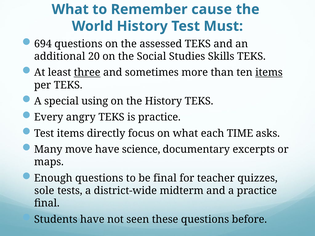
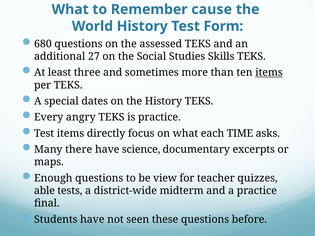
Must: Must -> Form
694: 694 -> 680
20: 20 -> 27
three underline: present -> none
using: using -> dates
move: move -> there
be final: final -> view
sole: sole -> able
